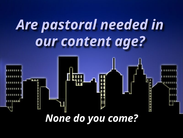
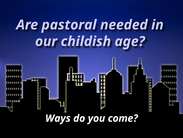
content: content -> childish
None: None -> Ways
